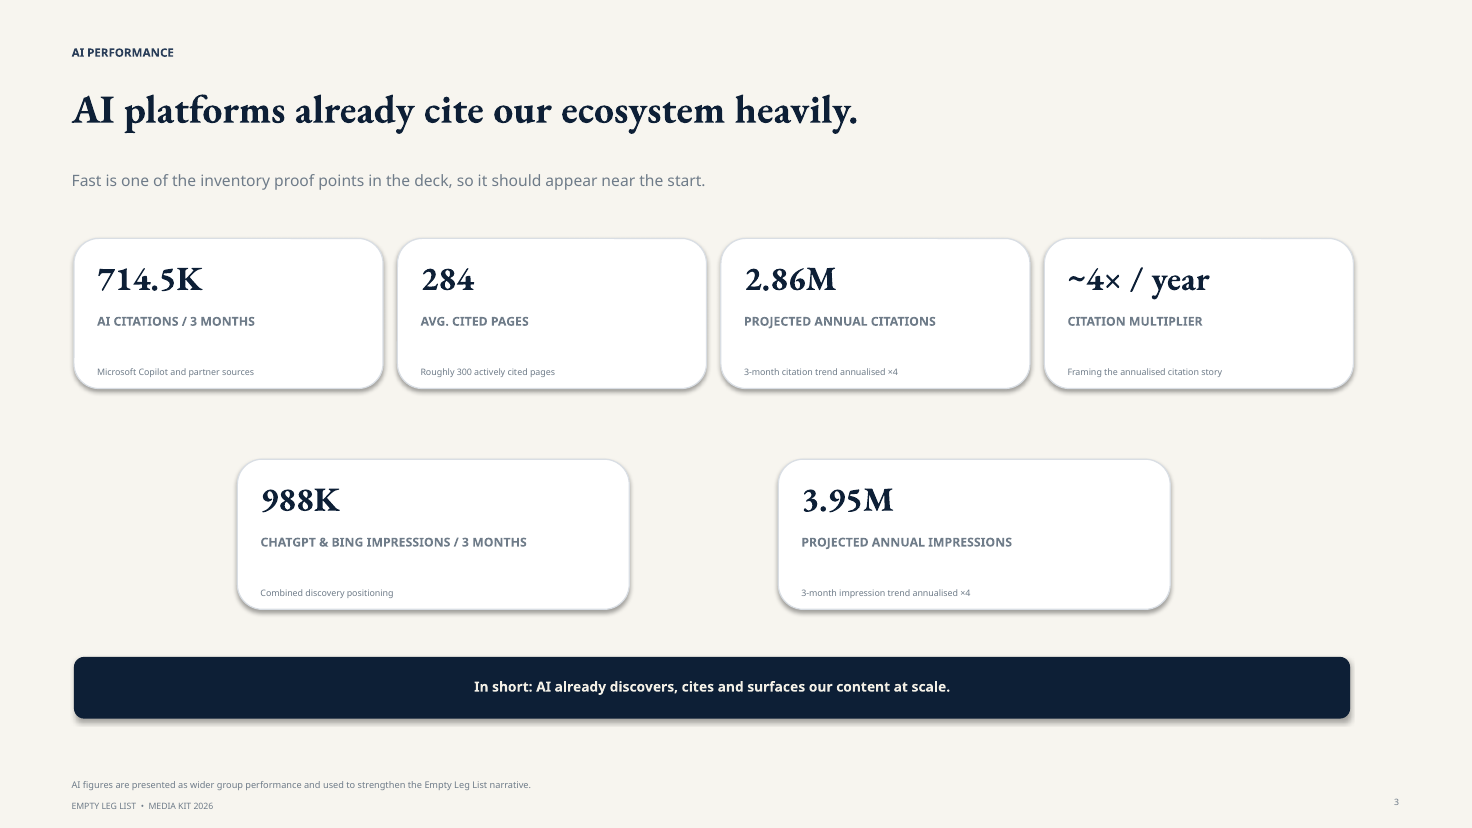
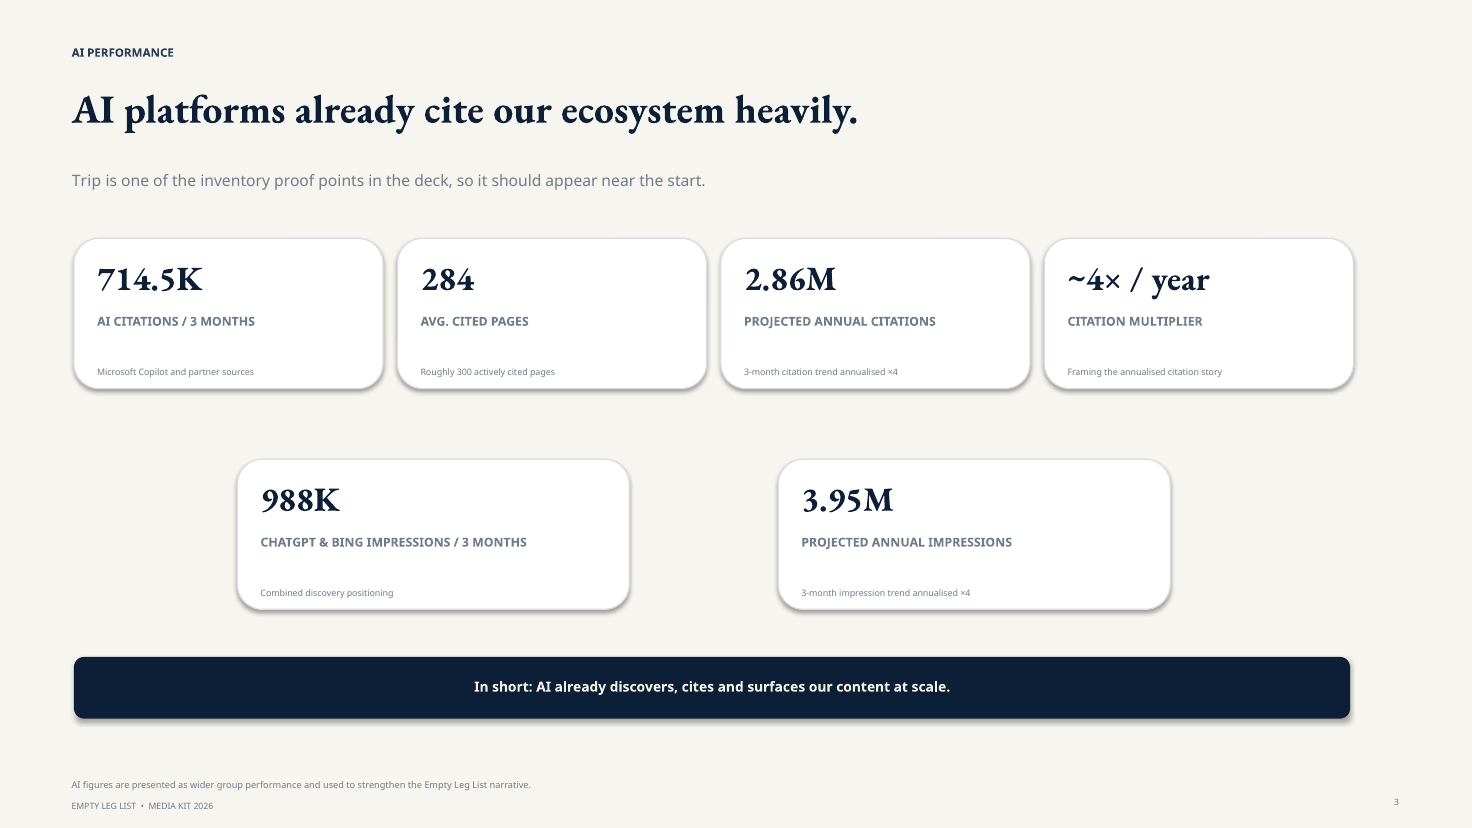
Fast: Fast -> Trip
